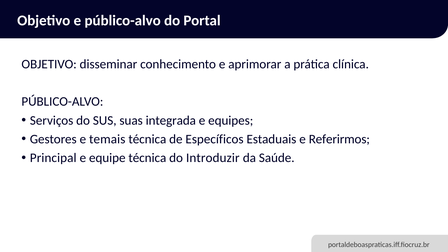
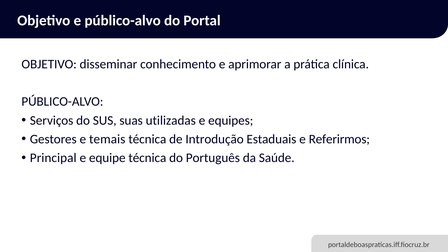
integrada: integrada -> utilizadas
Específicos: Específicos -> Introdução
Introduzir: Introduzir -> Português
